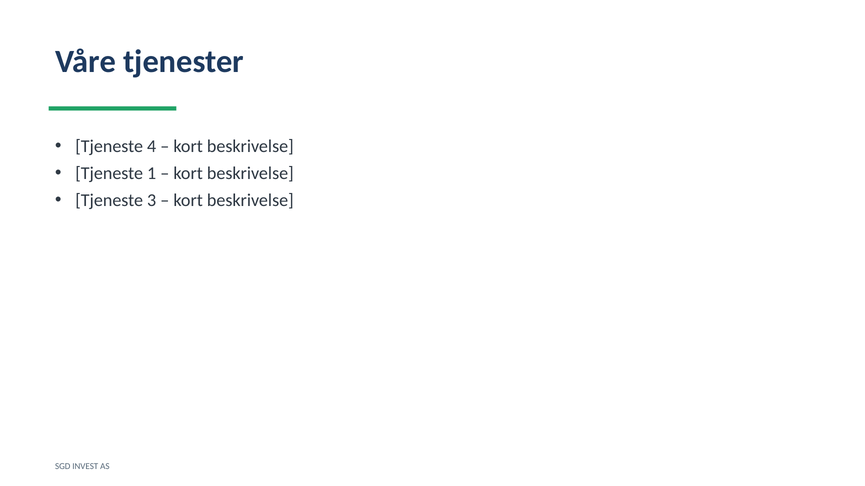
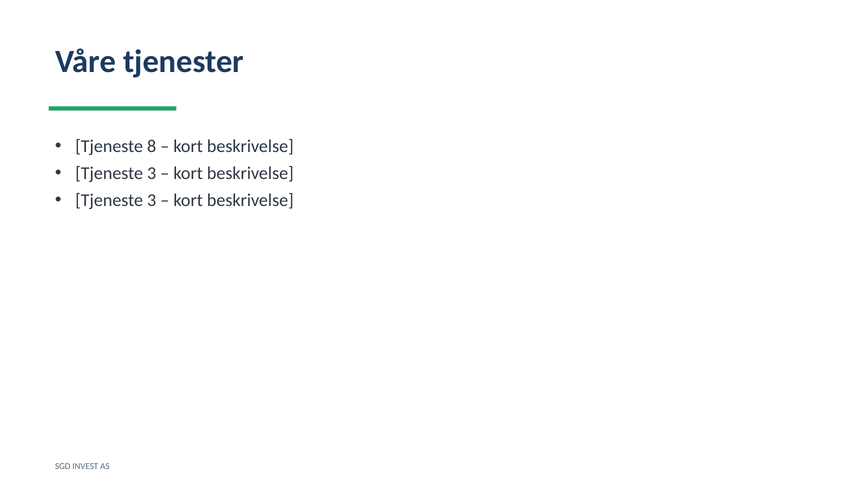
4: 4 -> 8
1 at (152, 174): 1 -> 3
